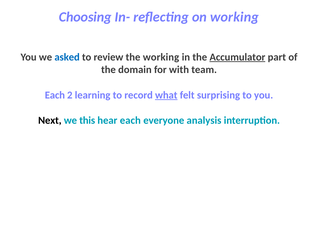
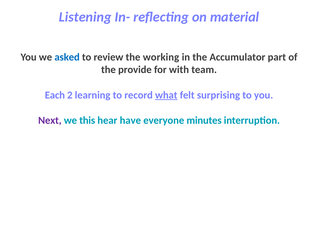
Choosing: Choosing -> Listening
on working: working -> material
Accumulator underline: present -> none
domain: domain -> provide
Next colour: black -> purple
hear each: each -> have
analysis: analysis -> minutes
